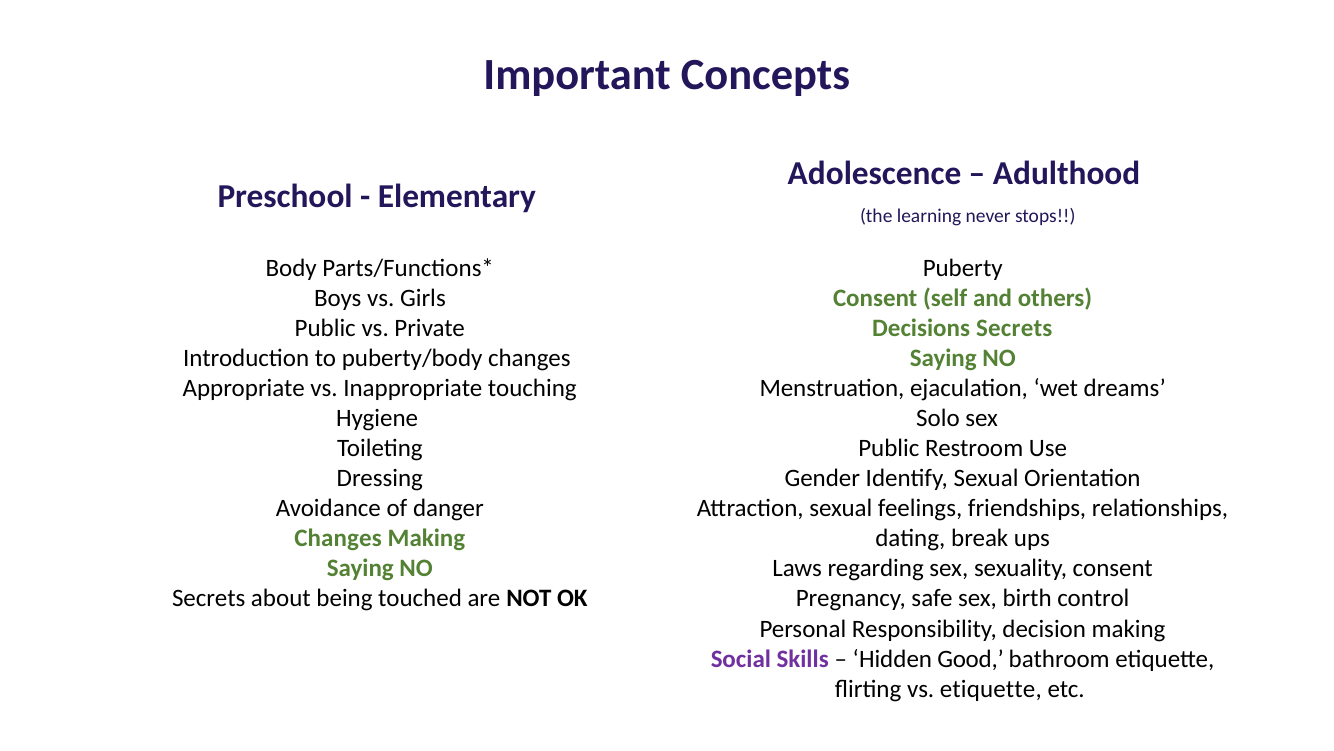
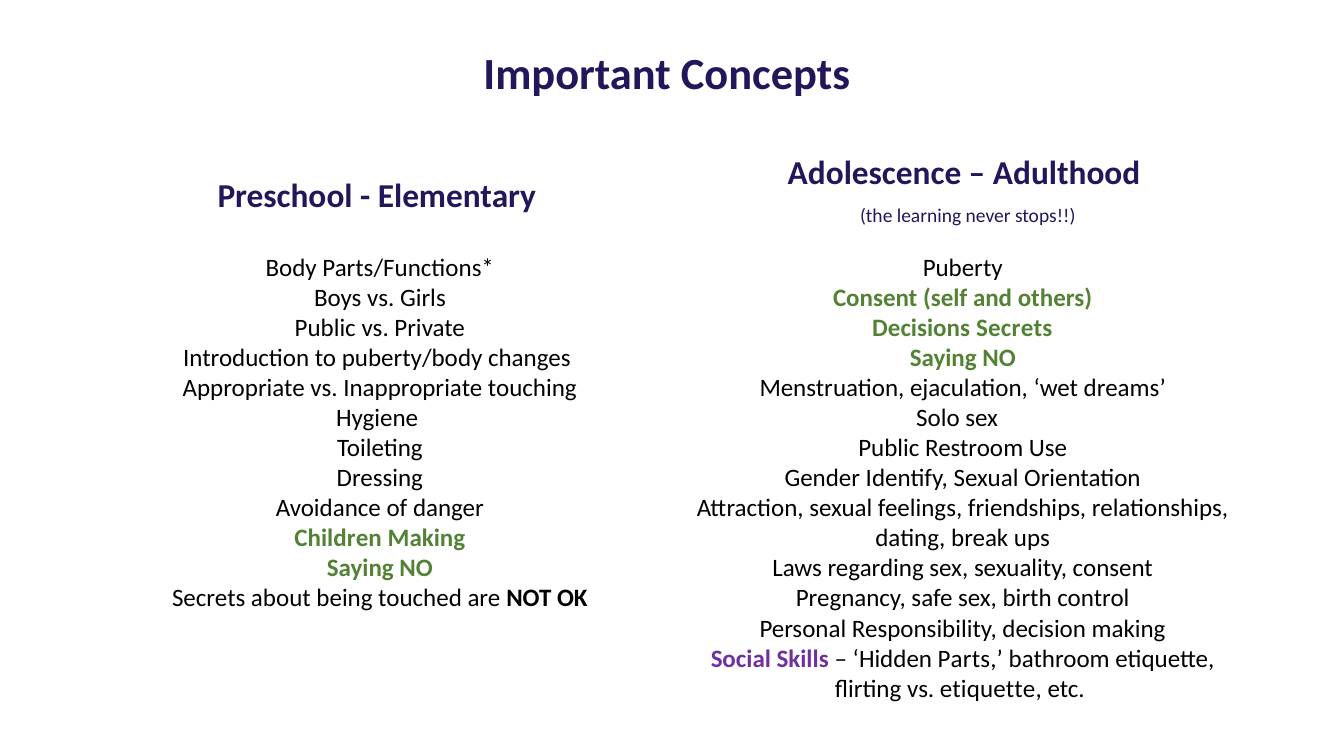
Changes at (338, 538): Changes -> Children
Good: Good -> Parts
